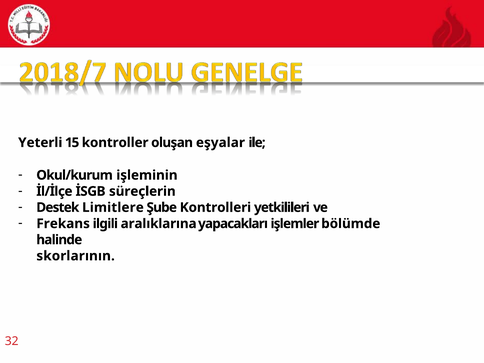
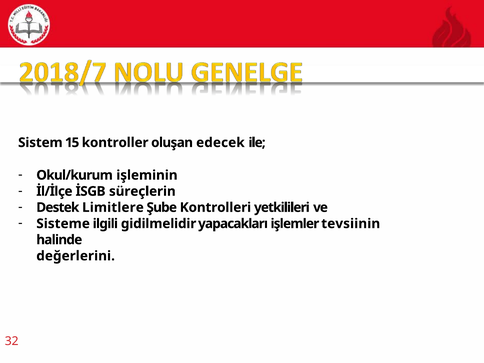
Yeterli: Yeterli -> Sistem
eşyalar: eşyalar -> edecek
Frekans: Frekans -> Sisteme
aralıklarına: aralıklarına -> gidilmelidir
bölümde: bölümde -> tevsiinin
skorlarının: skorlarının -> değerlerini
